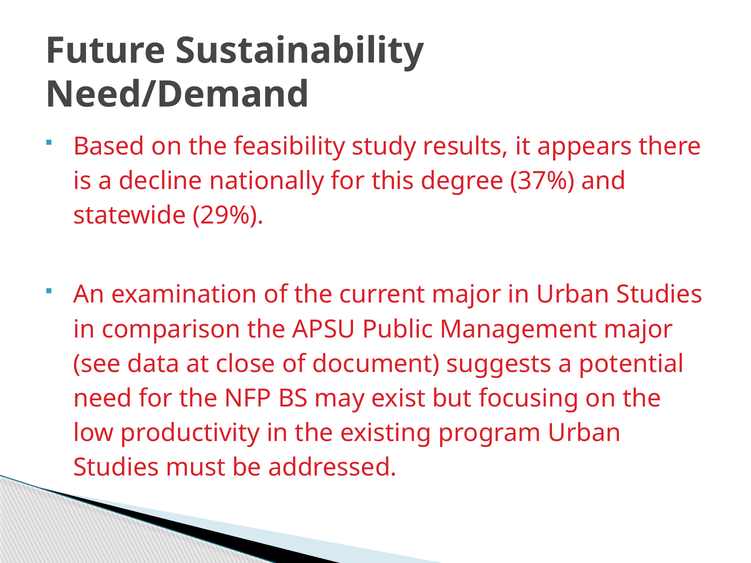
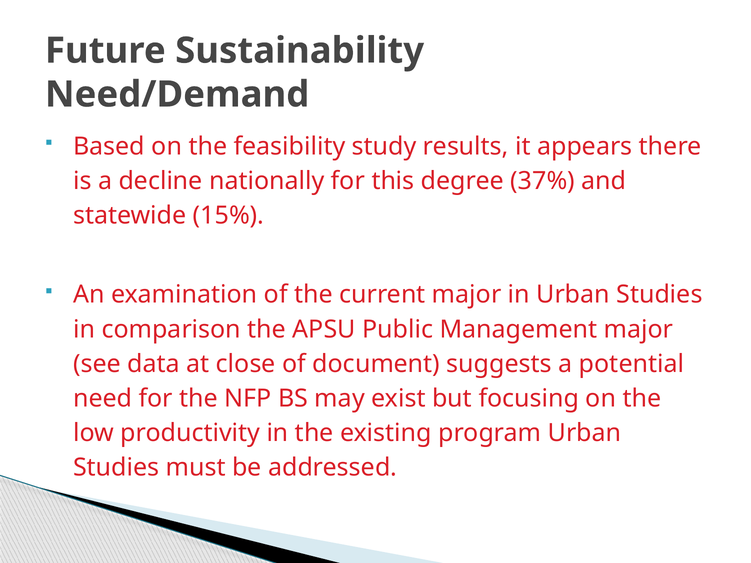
29%: 29% -> 15%
